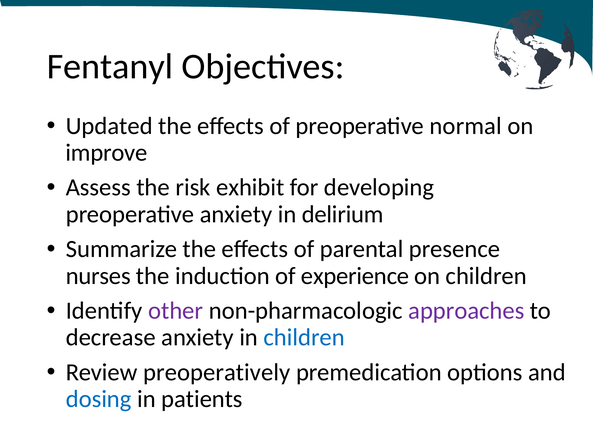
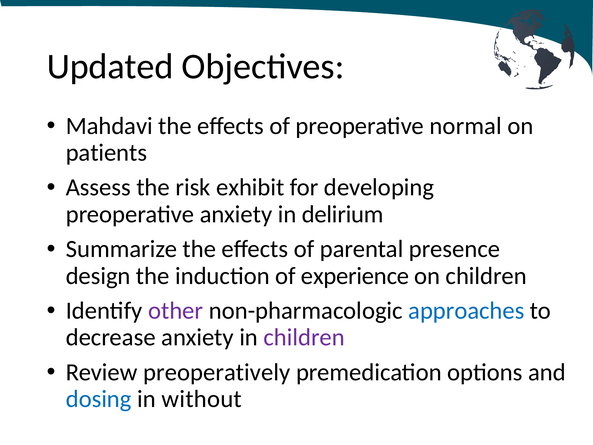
Fentanyl: Fentanyl -> Updated
Updated: Updated -> Mahdavi
improve: improve -> patients
nurses: nurses -> design
approaches colour: purple -> blue
children at (304, 337) colour: blue -> purple
patients: patients -> without
